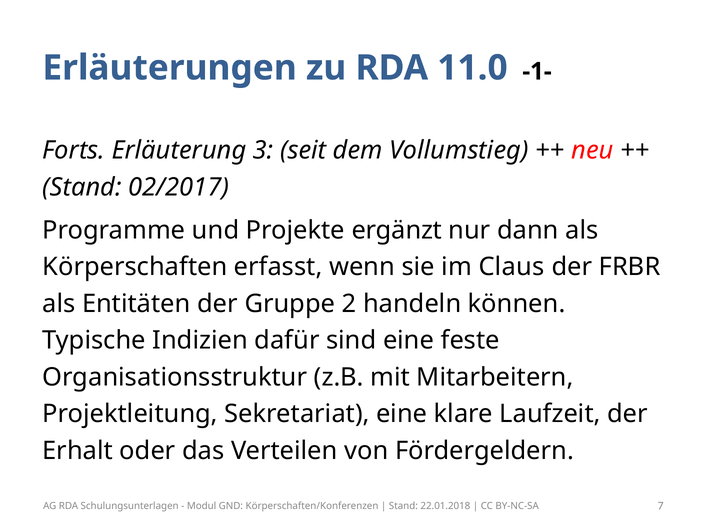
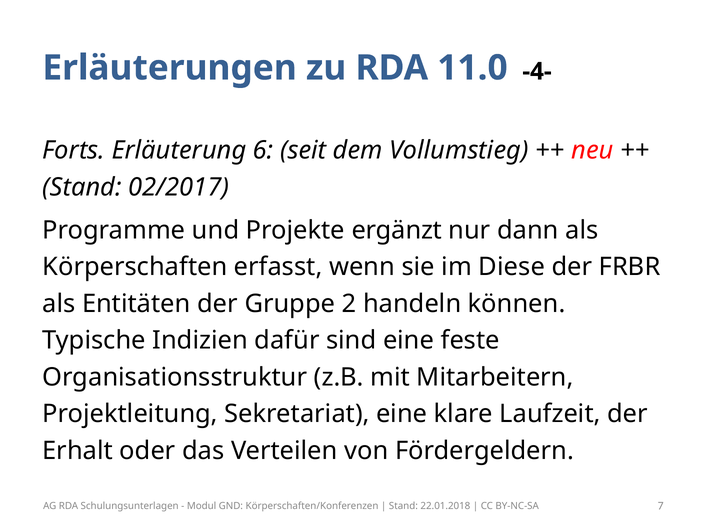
-1-: -1- -> -4-
3: 3 -> 6
Claus: Claus -> Diese
